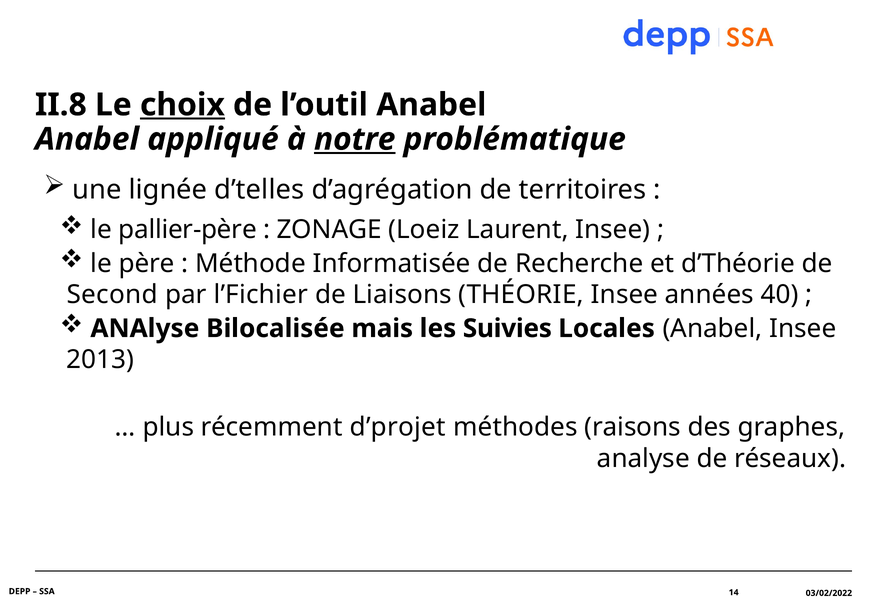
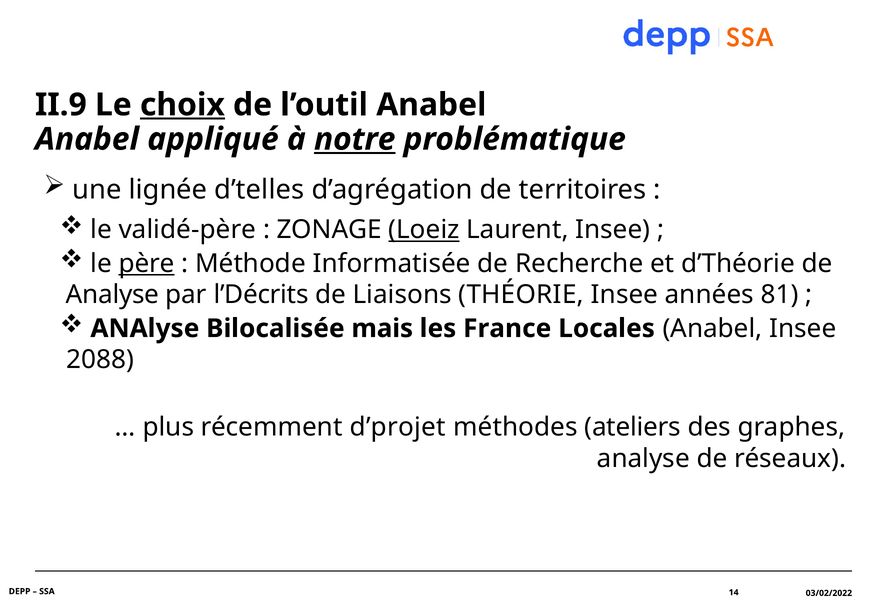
II.8: II.8 -> II.9
pallier-père: pallier-père -> validé-père
Loeiz underline: none -> present
père underline: none -> present
Second at (112, 295): Second -> Analyse
l’Fichier: l’Fichier -> l’Décrits
40: 40 -> 81
Suivies: Suivies -> France
2013: 2013 -> 2088
raisons: raisons -> ateliers
